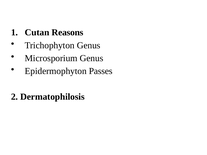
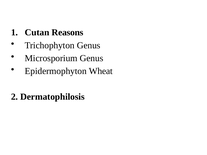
Passes: Passes -> Wheat
